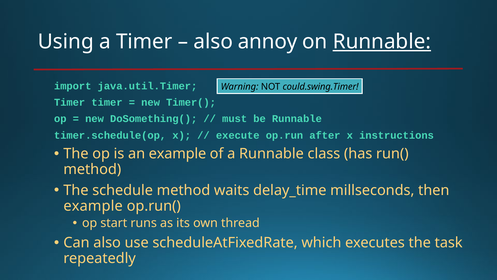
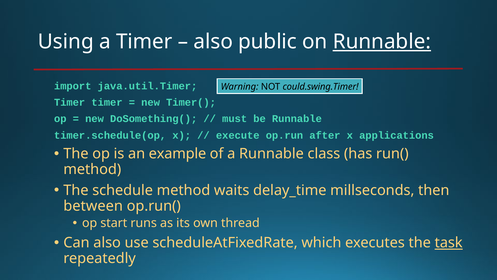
annoy: annoy -> public
instructions: instructions -> applications
example at (93, 206): example -> between
task underline: none -> present
